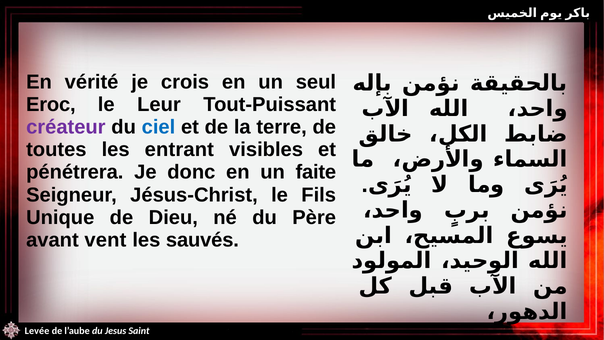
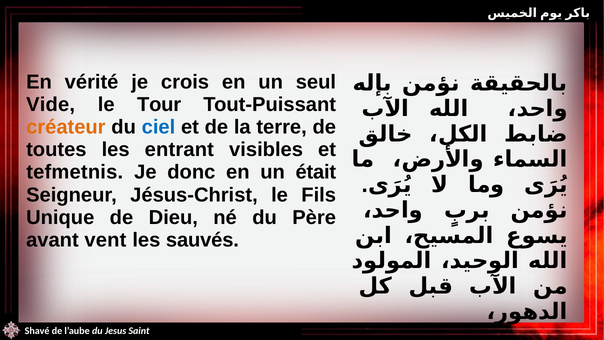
Eroc: Eroc -> Vide
Leur: Leur -> Tour
créateur colour: purple -> orange
pénétrera: pénétrera -> tefmetnis
faite: faite -> était
Levée: Levée -> Shavé
